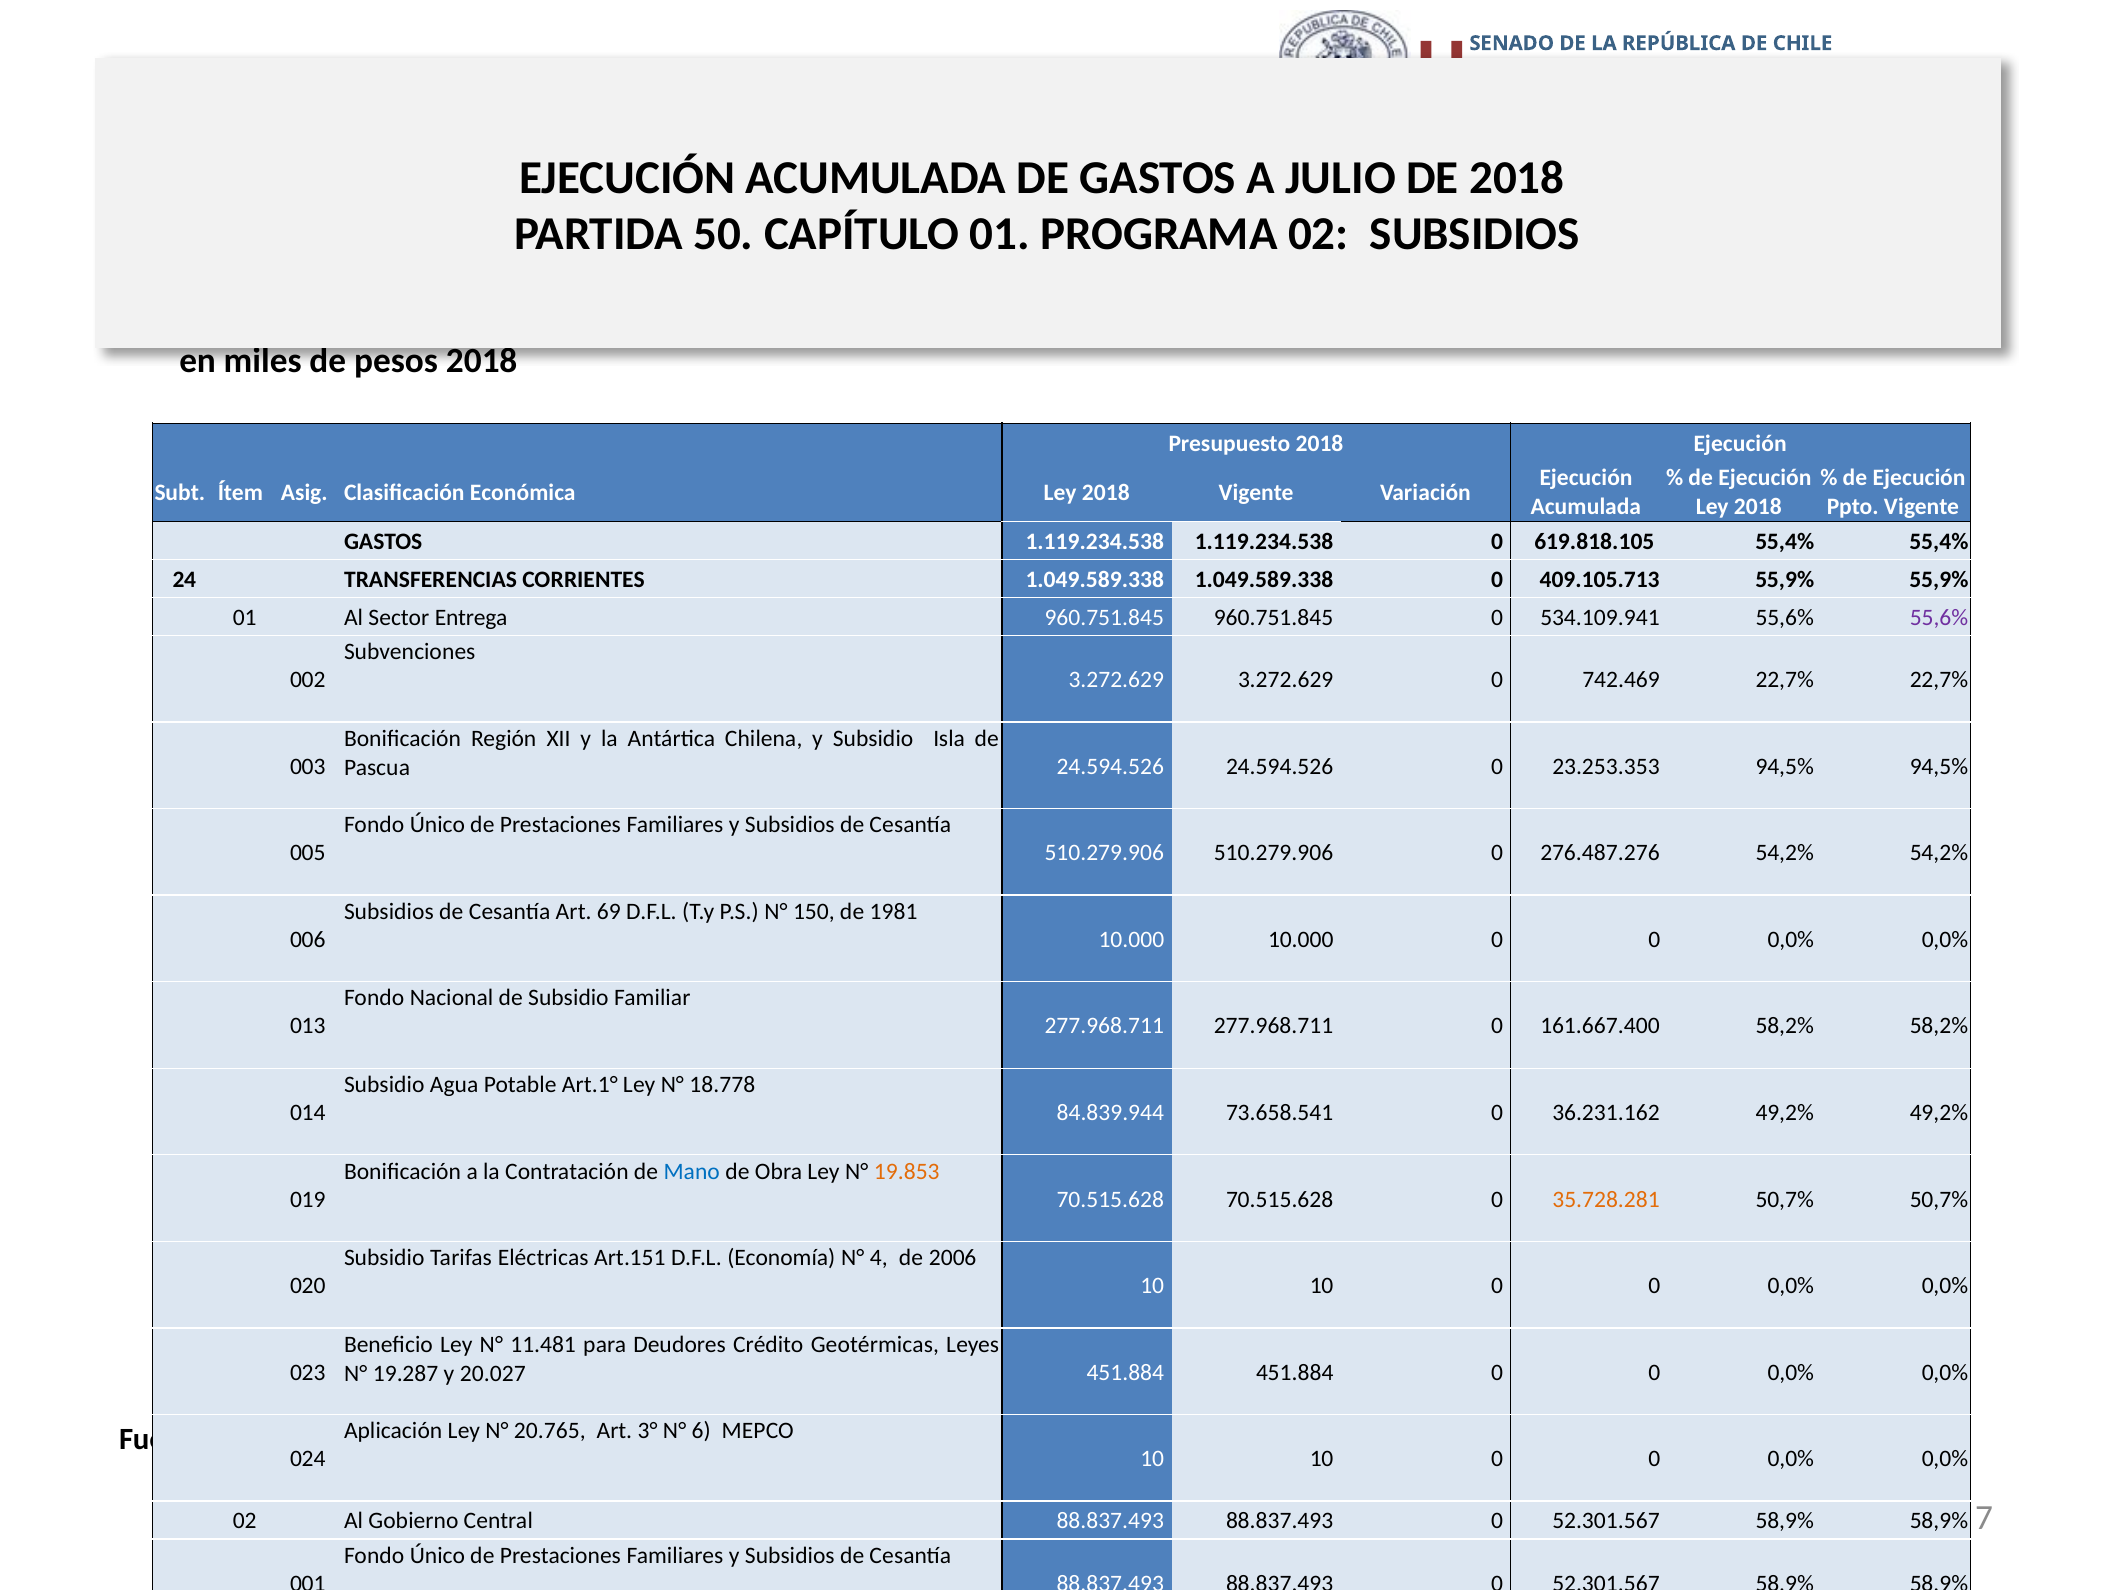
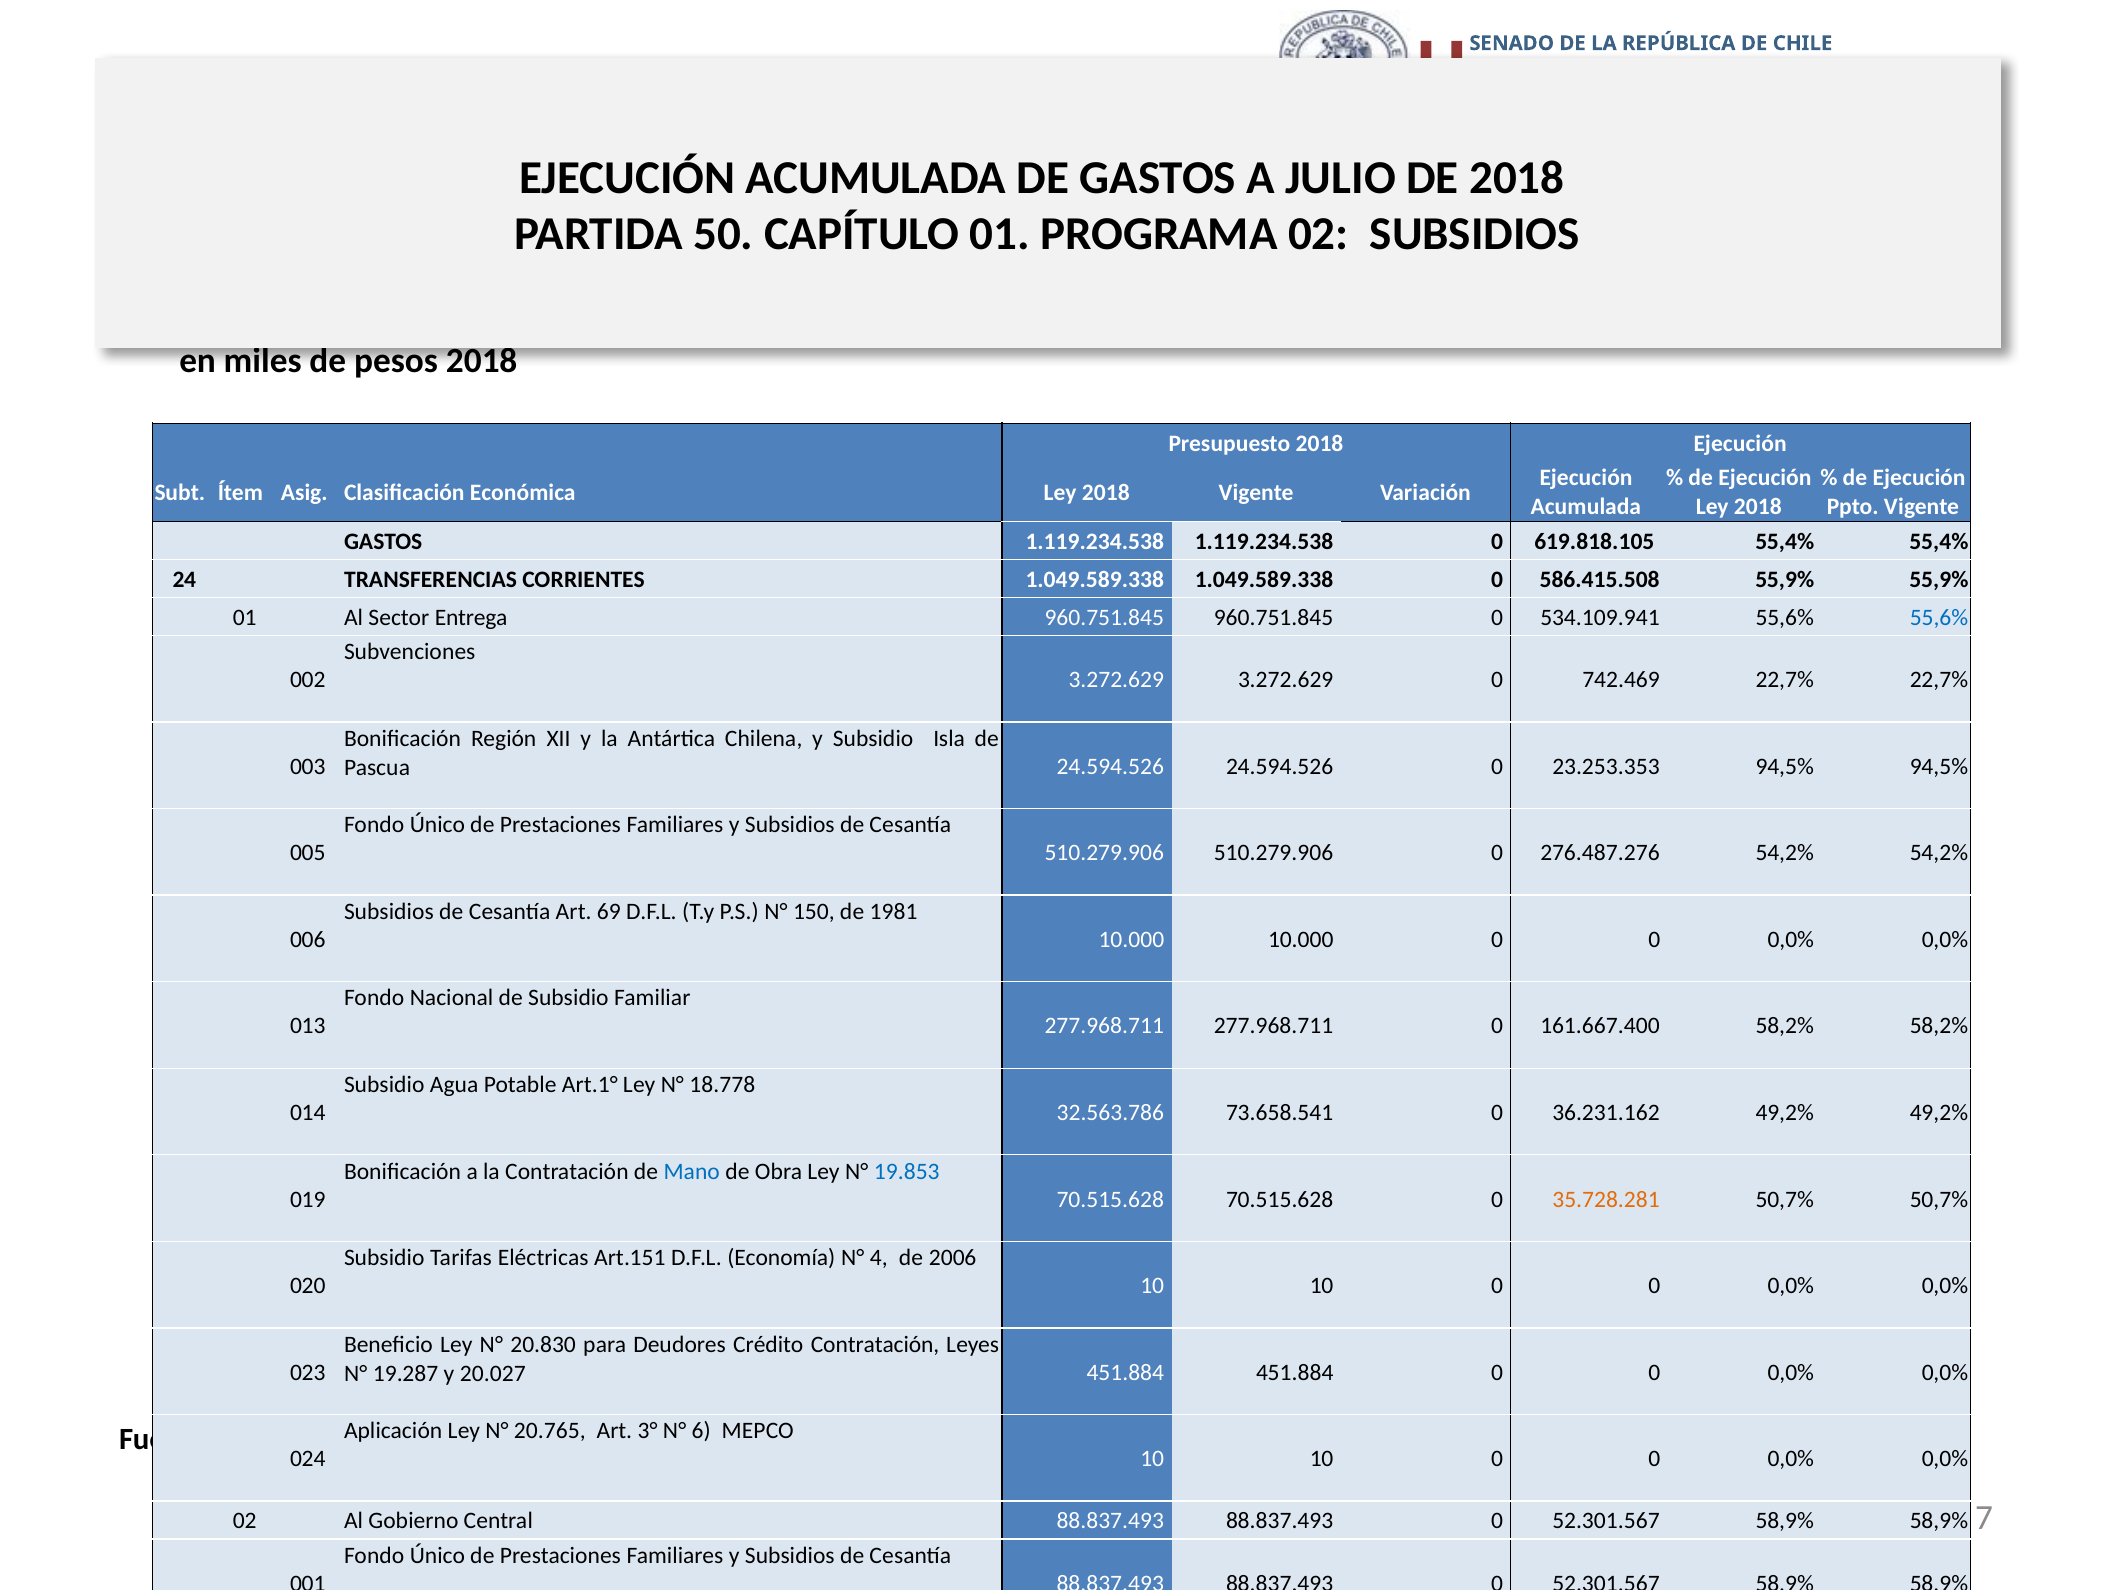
409.105.713: 409.105.713 -> 586.415.508
55,6% at (1939, 618) colour: purple -> blue
84.839.944: 84.839.944 -> 32.563.786
19.853 colour: orange -> blue
11.481: 11.481 -> 20.830
Crédito Geotérmicas: Geotérmicas -> Contratación
